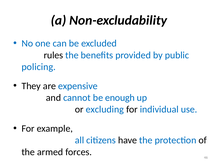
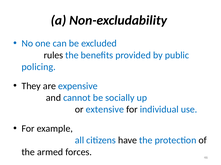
enough: enough -> socially
excluding: excluding -> extensive
